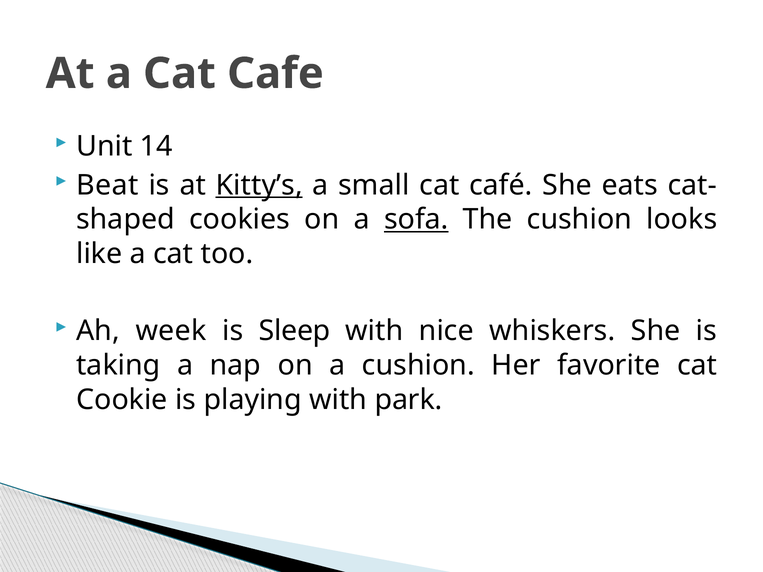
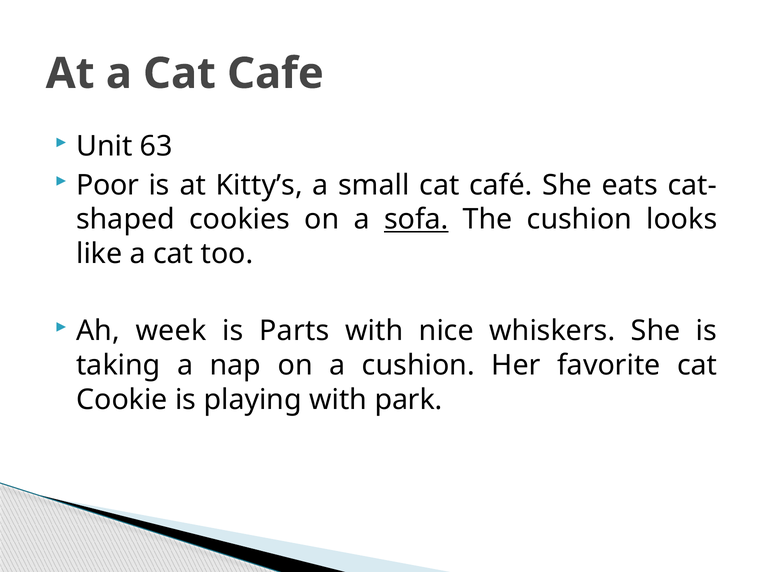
14: 14 -> 63
Beat: Beat -> Poor
Kitty’s underline: present -> none
Sleep: Sleep -> Parts
